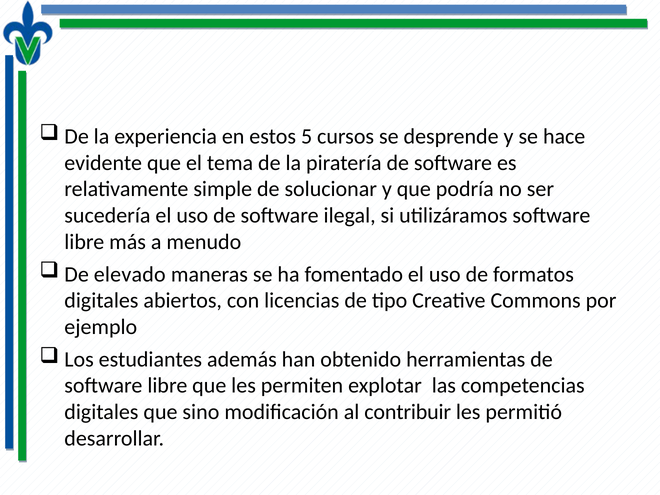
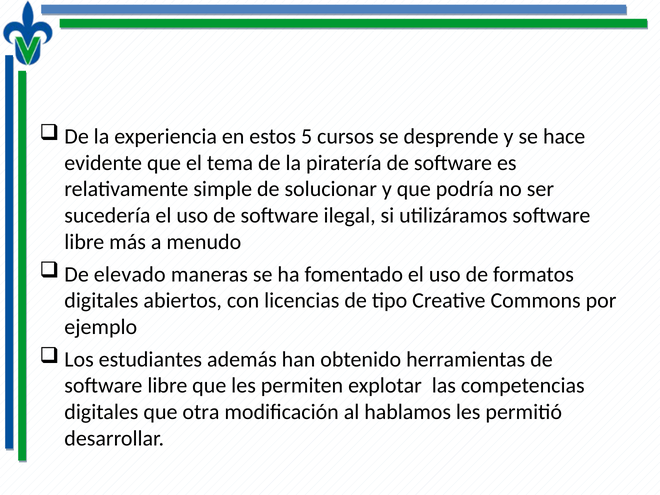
sino: sino -> otra
contribuir: contribuir -> hablamos
